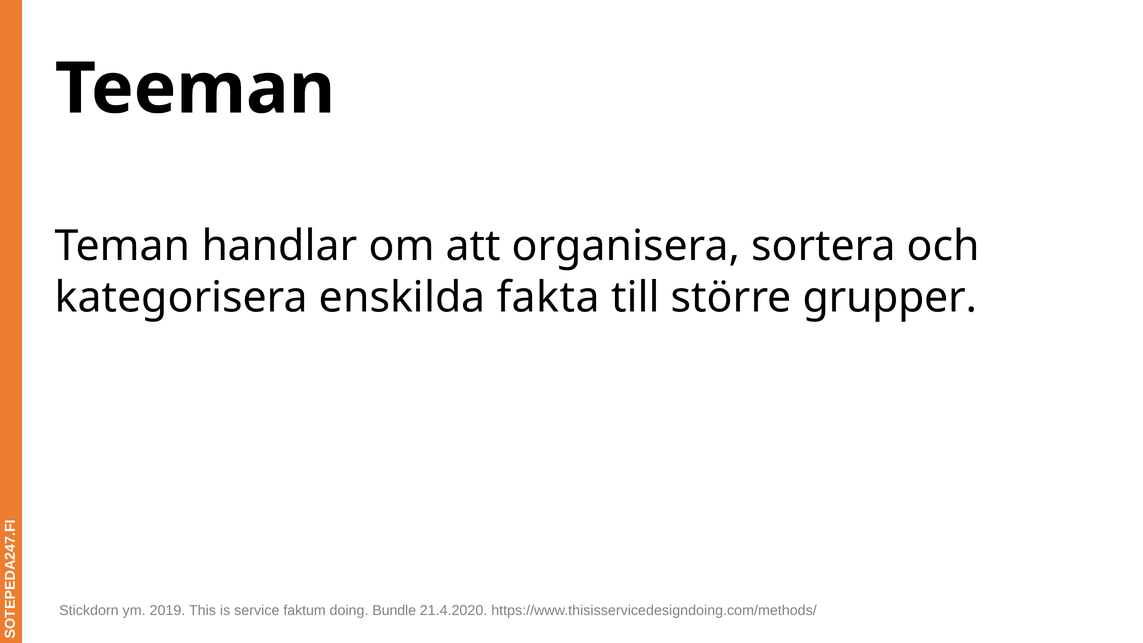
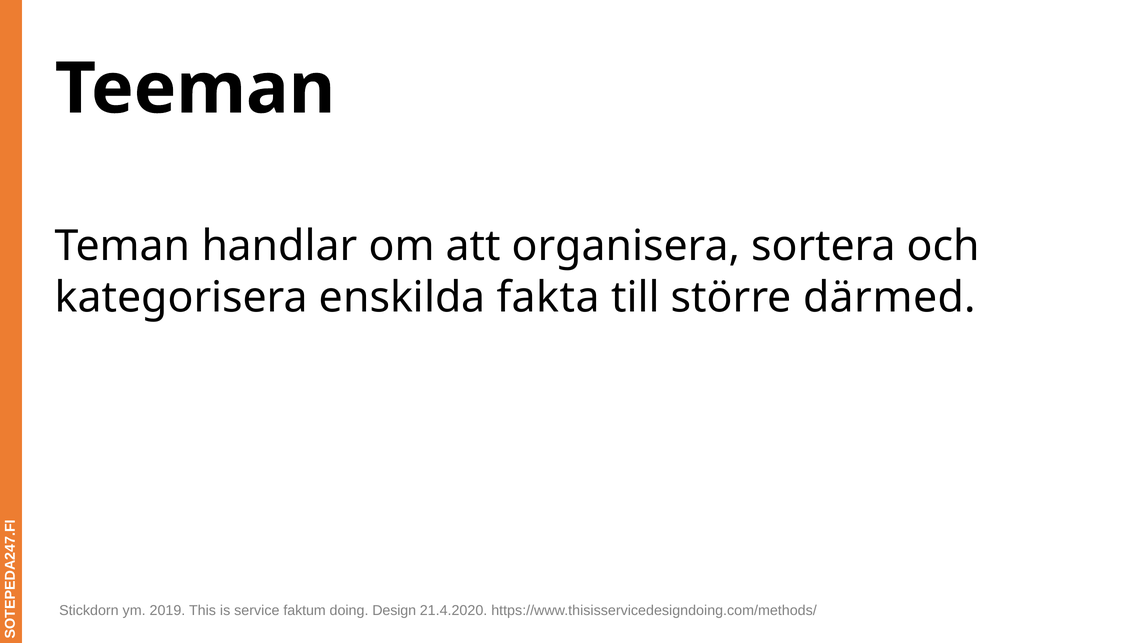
grupper: grupper -> därmed
Bundle: Bundle -> Design
